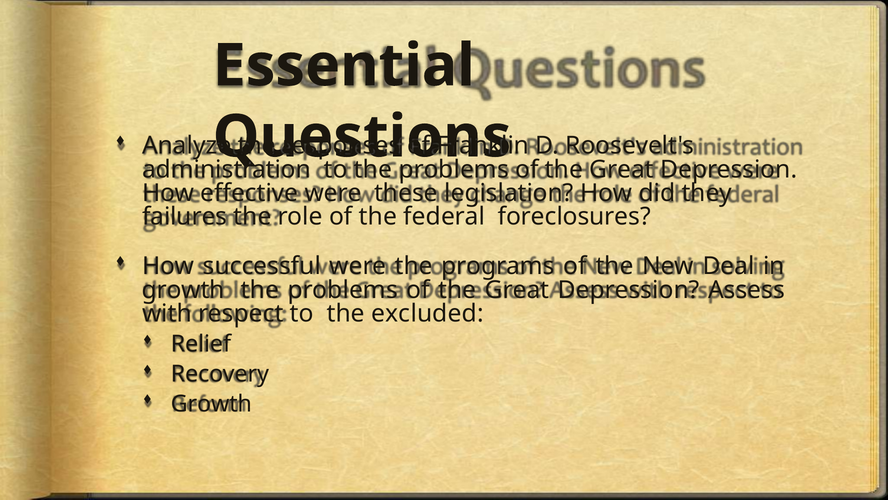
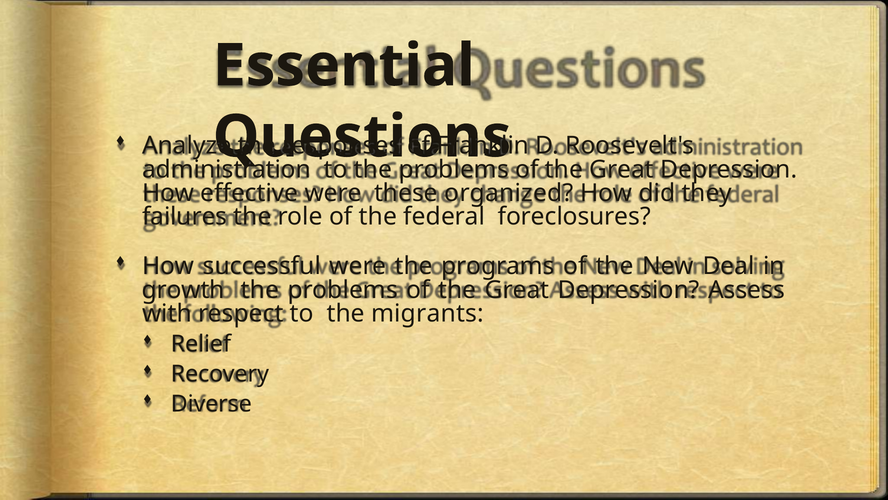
legislation: legislation -> organized
excluded: excluded -> migrants
Growth at (211, 404): Growth -> Diverse
